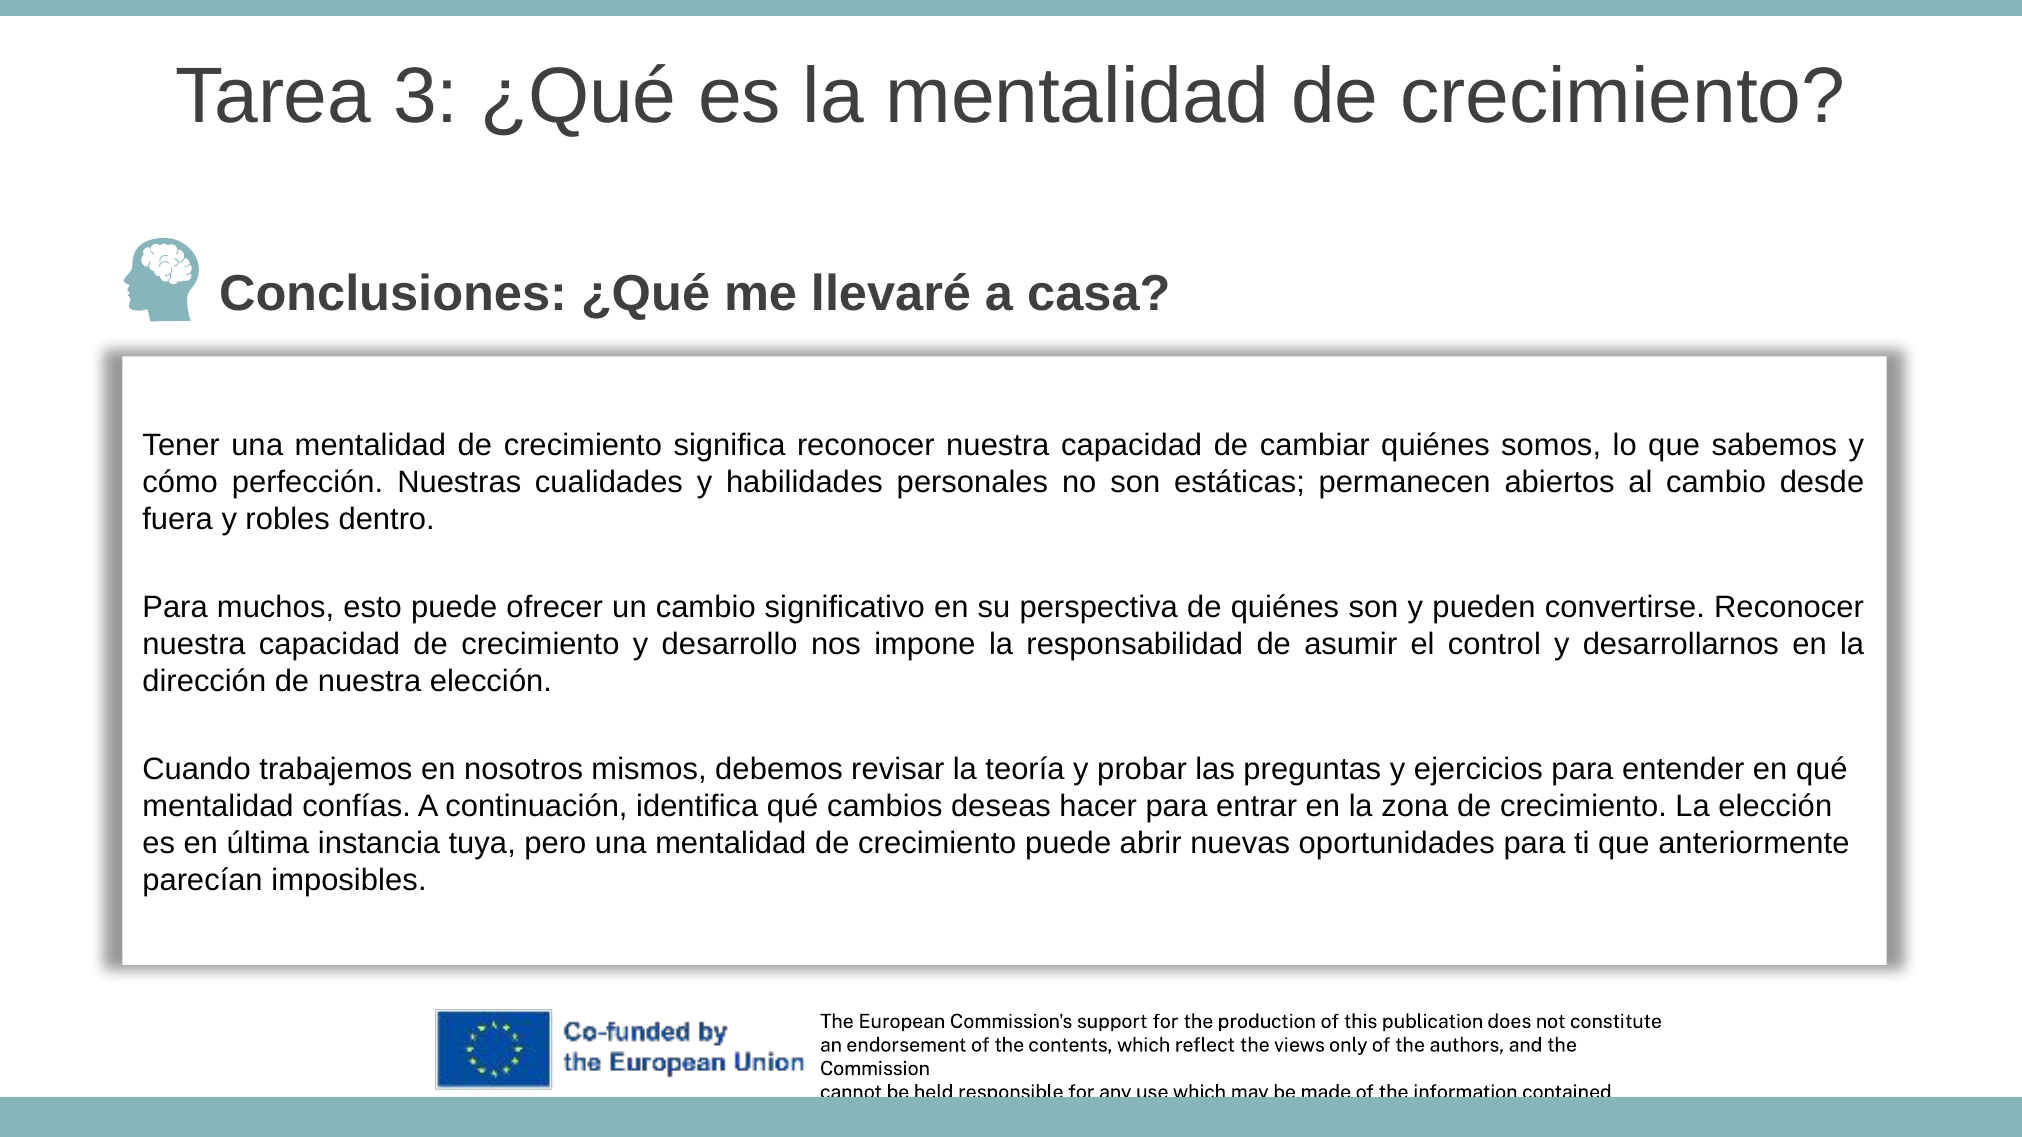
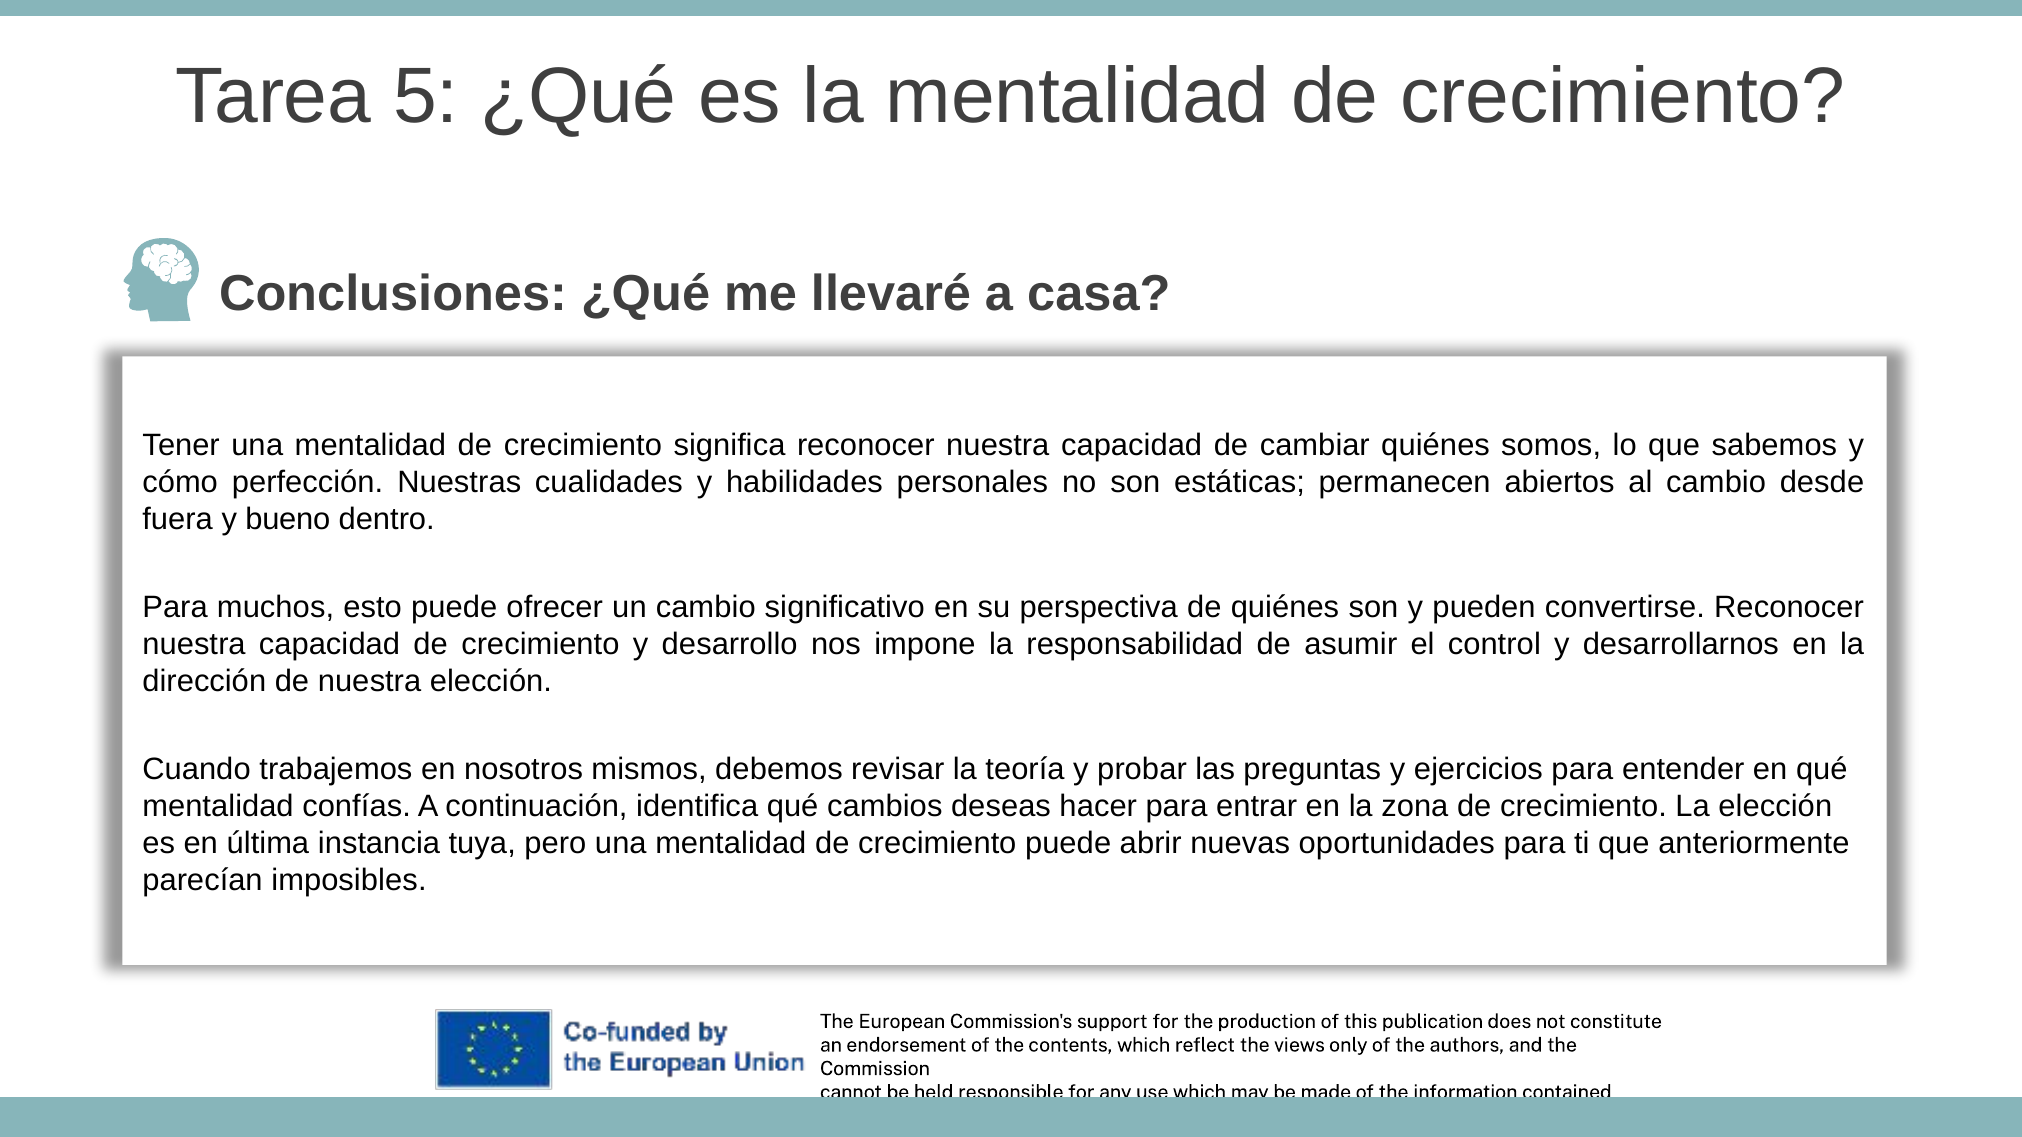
3: 3 -> 5
robles: robles -> bueno
